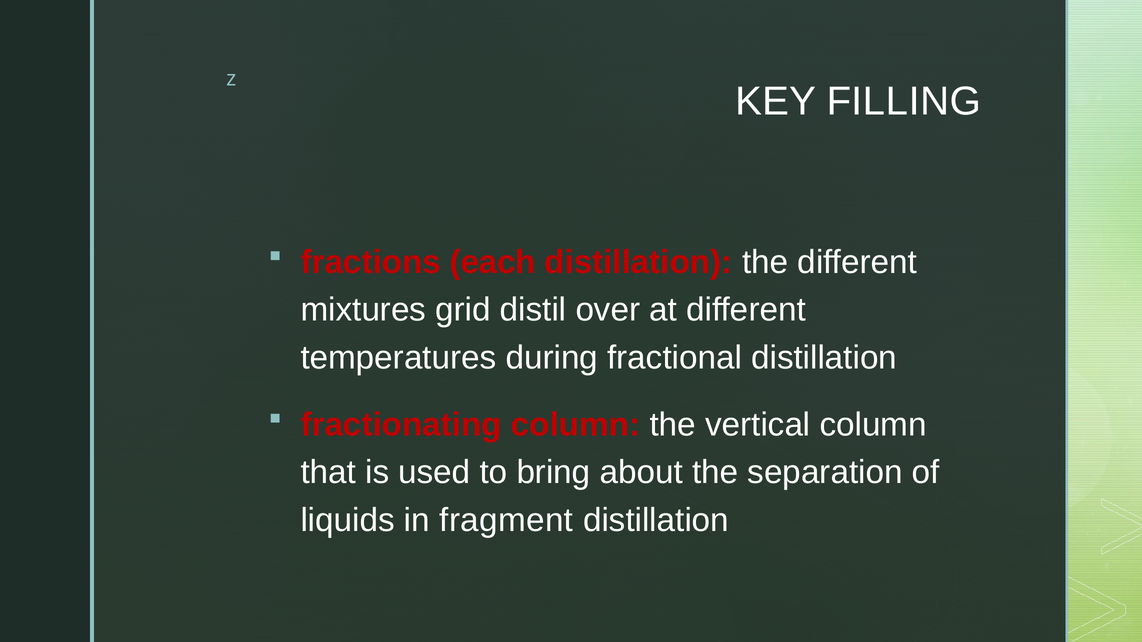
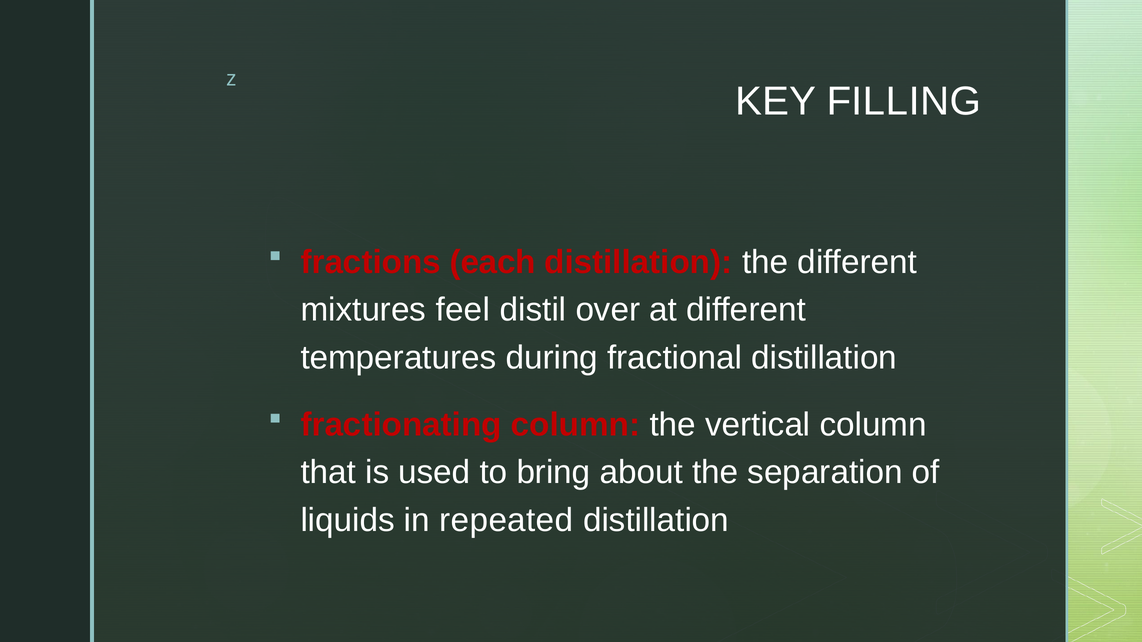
grid: grid -> feel
fragment: fragment -> repeated
